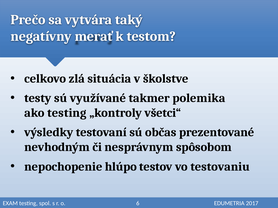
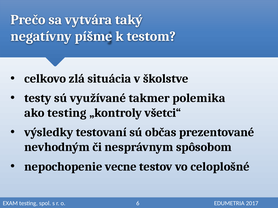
merať: merať -> píšme
hlúpo: hlúpo -> vecne
testovaniu: testovaniu -> celoplošné
